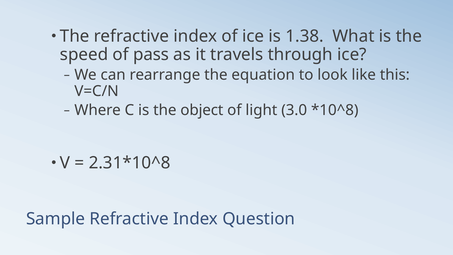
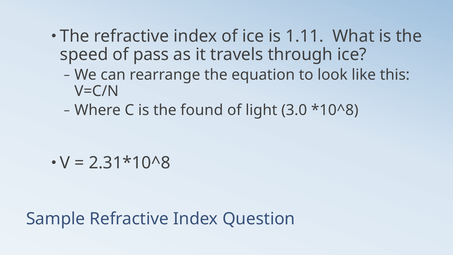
1.38: 1.38 -> 1.11
object: object -> found
